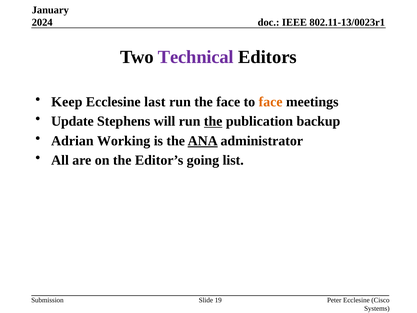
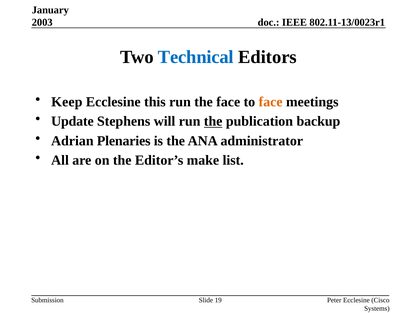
2024: 2024 -> 2003
Technical colour: purple -> blue
last: last -> this
Working: Working -> Plenaries
ANA underline: present -> none
going: going -> make
